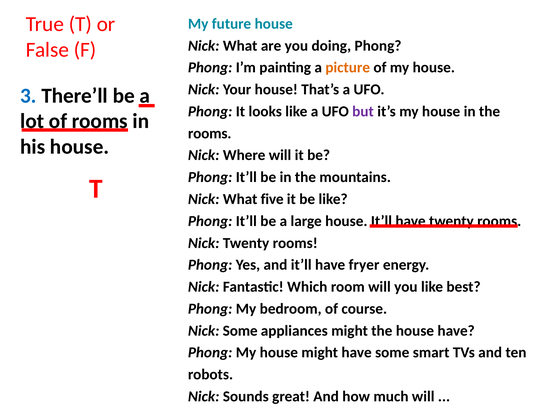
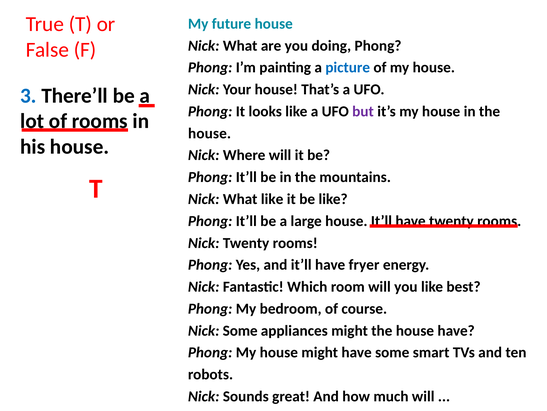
picture colour: orange -> blue
rooms at (210, 133): rooms -> house
What five: five -> like
